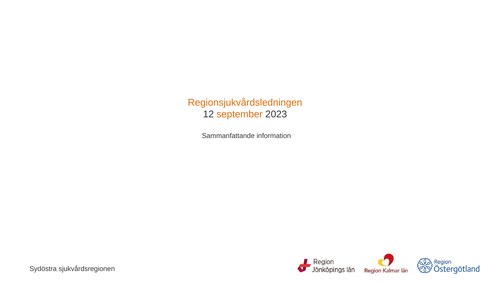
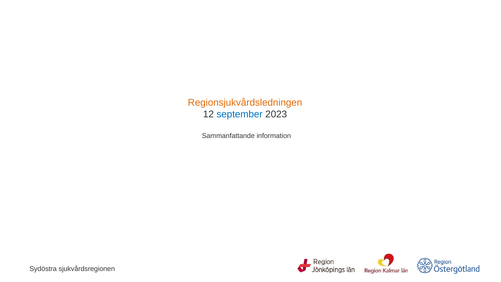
september colour: orange -> blue
